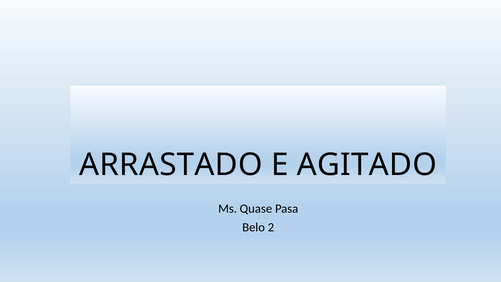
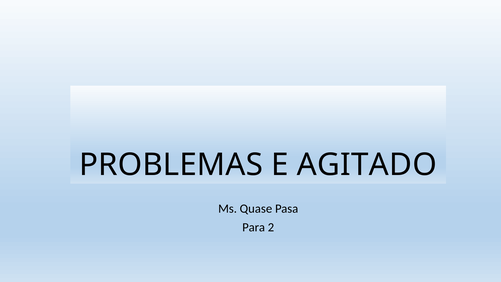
ARRASTADO: ARRASTADO -> PROBLEMAS
Belo: Belo -> Para
